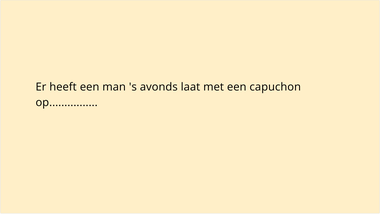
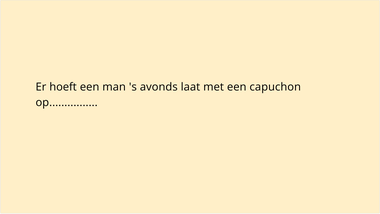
heeft: heeft -> hoeft
